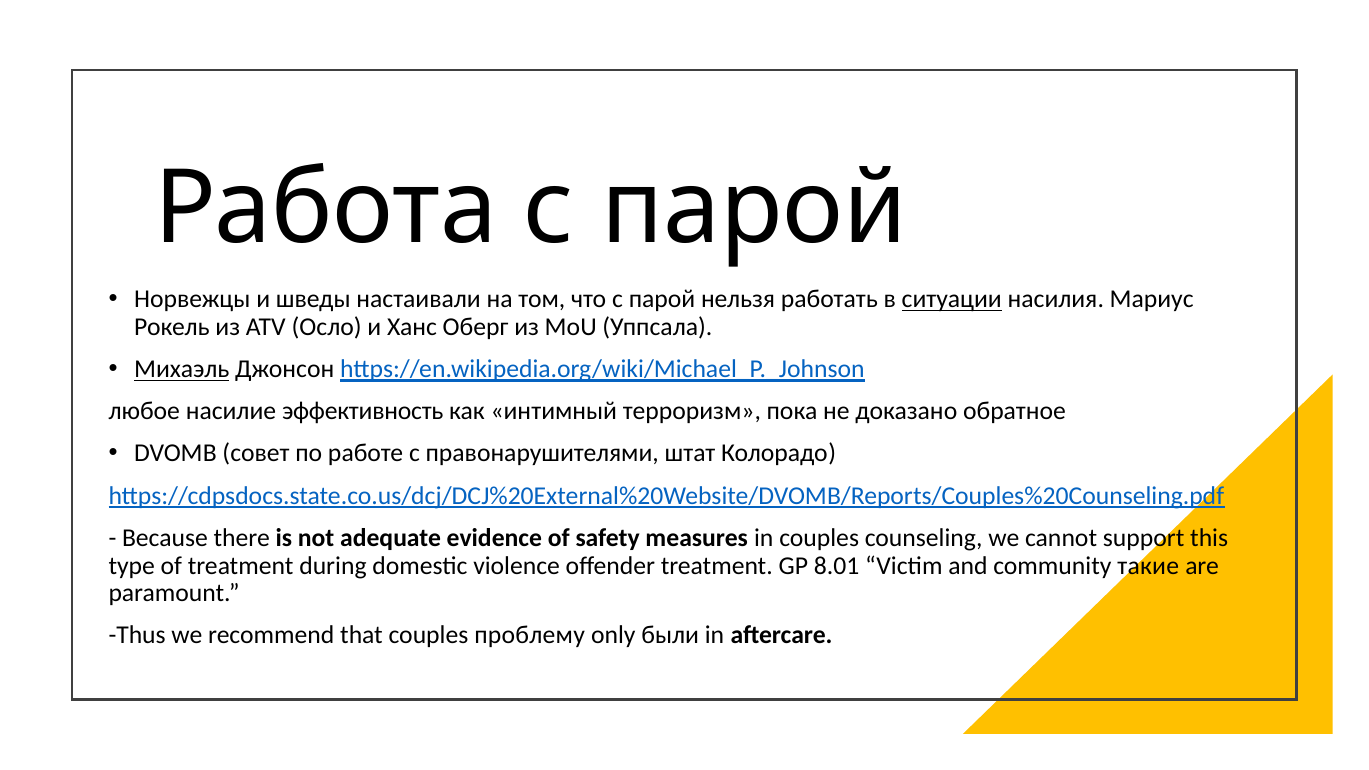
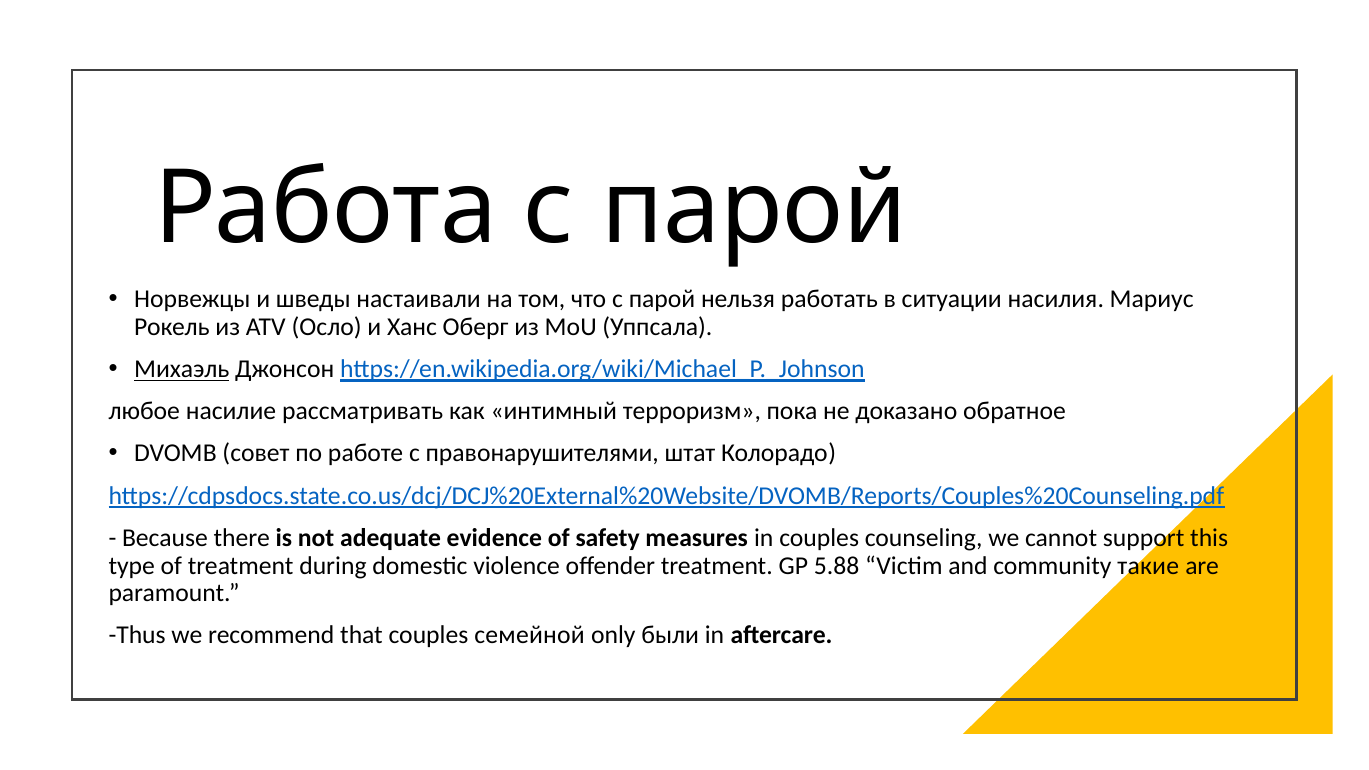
ситуации underline: present -> none
эффективность: эффективность -> рассматривать
8.01: 8.01 -> 5.88
проблему: проблему -> семейной
